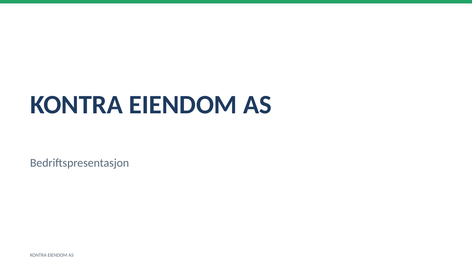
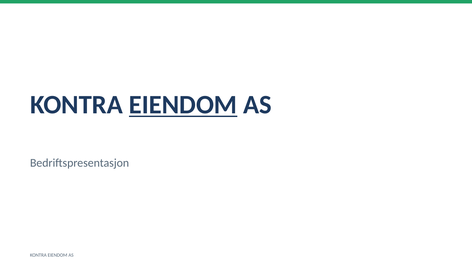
EIENDOM at (183, 105) underline: none -> present
